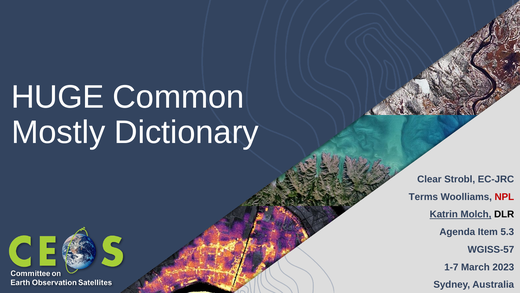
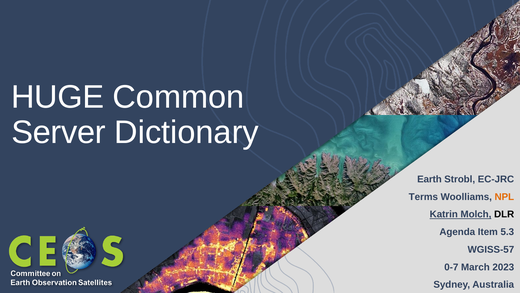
Mostly: Mostly -> Server
Clear: Clear -> Earth
NPL colour: red -> orange
1-7: 1-7 -> 0-7
